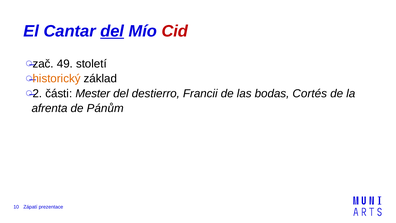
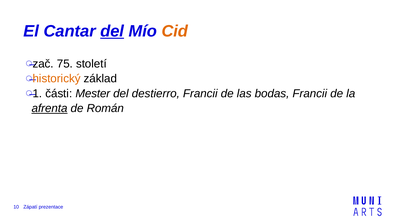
Cid colour: red -> orange
49: 49 -> 75
2: 2 -> 1
bodas Cortés: Cortés -> Francii
afrenta underline: none -> present
Pánům: Pánům -> Román
